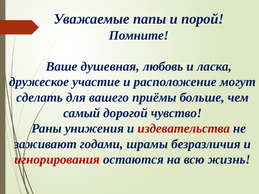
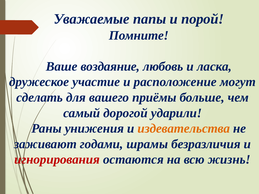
душевная: душевная -> воздаяние
чувство: чувство -> ударили
издевательства colour: red -> orange
